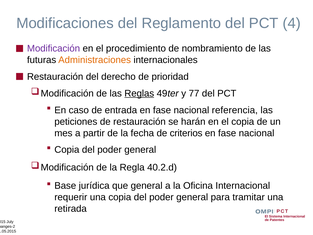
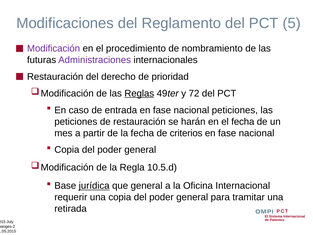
4: 4 -> 5
Administraciones colour: orange -> purple
77: 77 -> 72
nacional referencia: referencia -> peticiones
el copia: copia -> fecha
40.2.d: 40.2.d -> 10.5.d
jurídica underline: none -> present
